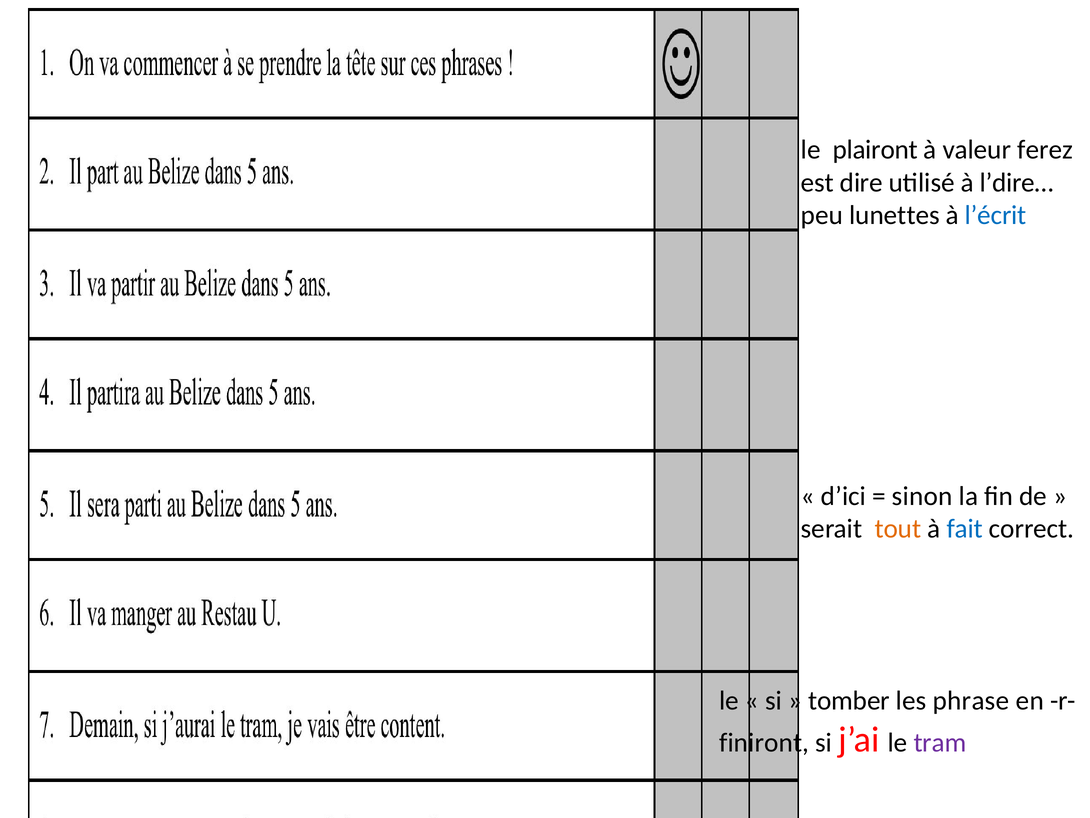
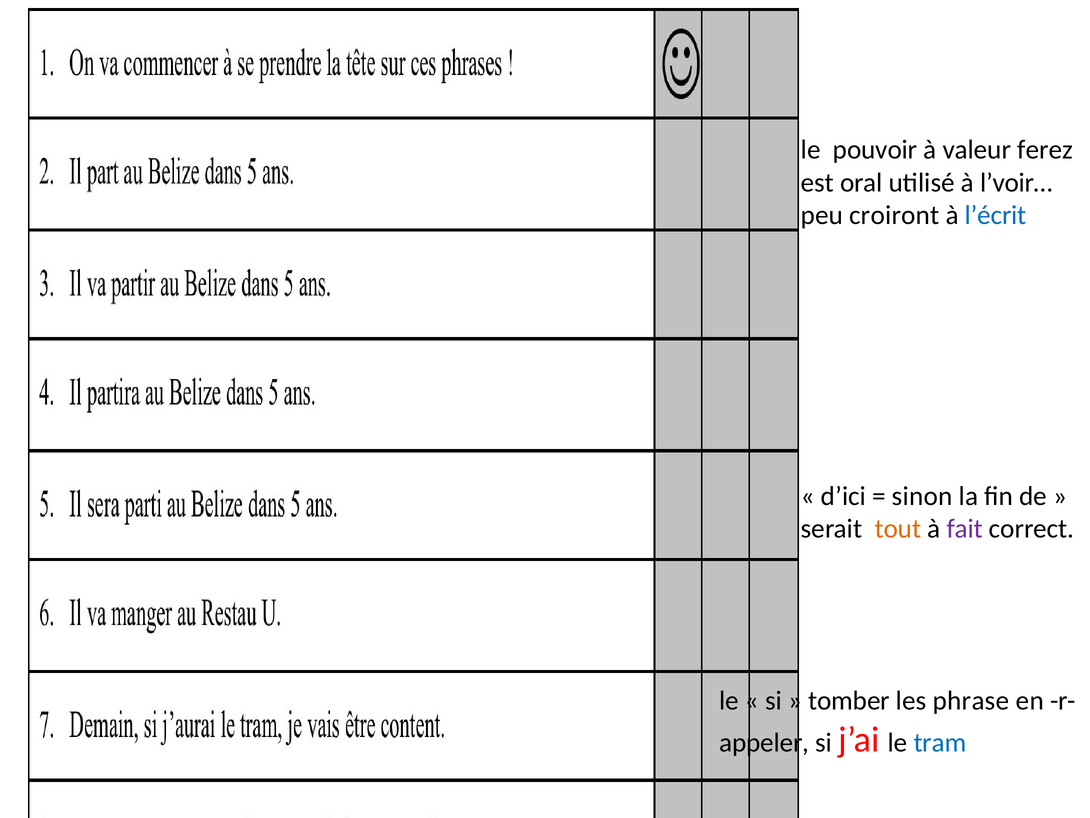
plairont: plairont -> pouvoir
dire: dire -> oral
l’dire…: l’dire… -> l’voir…
lunettes: lunettes -> croiront
fait colour: blue -> purple
finiront: finiront -> appeler
tram colour: purple -> blue
